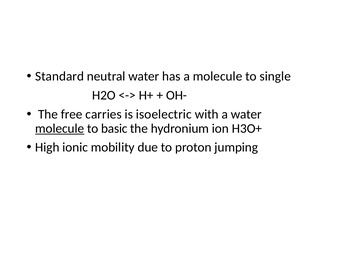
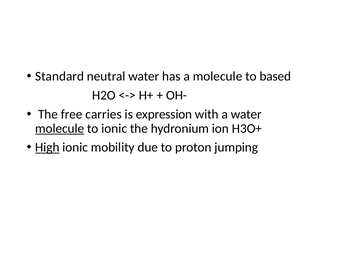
single: single -> based
isoelectric: isoelectric -> expression
to basic: basic -> ionic
High underline: none -> present
